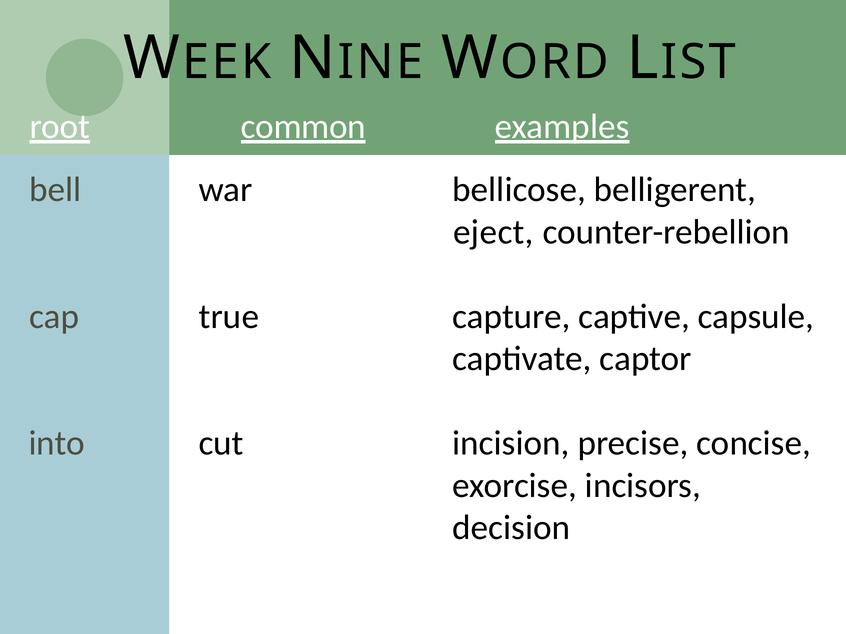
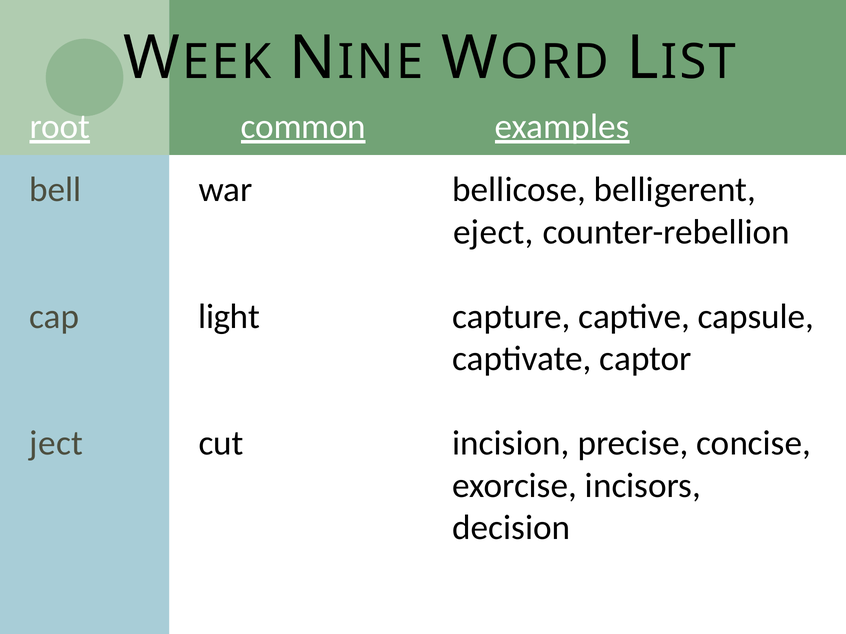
true: true -> light
into: into -> ject
